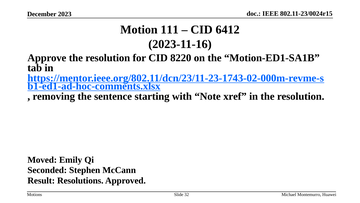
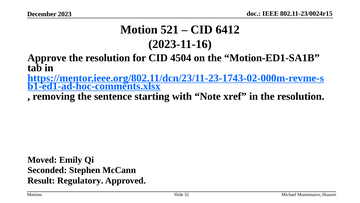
111: 111 -> 521
8220: 8220 -> 4504
Resolutions: Resolutions -> Regulatory
